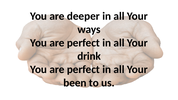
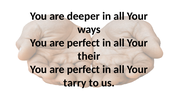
drink: drink -> their
been: been -> tarry
